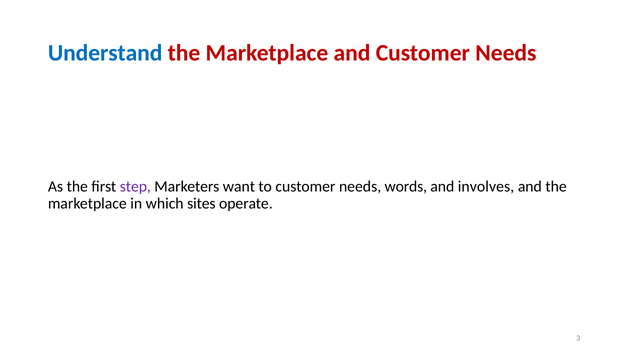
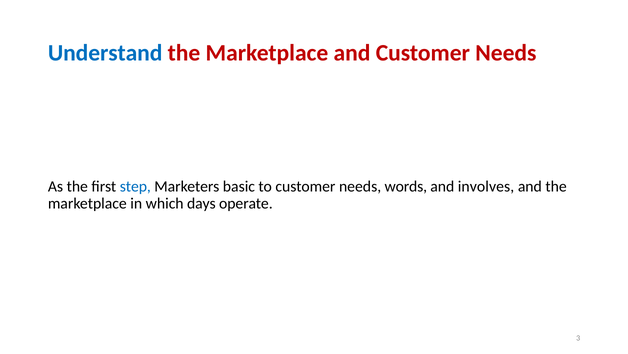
step colour: purple -> blue
want: want -> basic
sites: sites -> days
